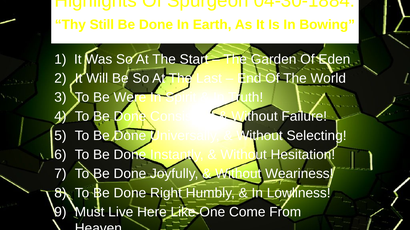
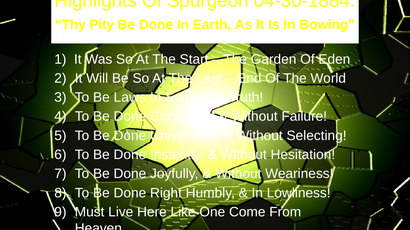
Still: Still -> Pity
Were: Were -> Laws
